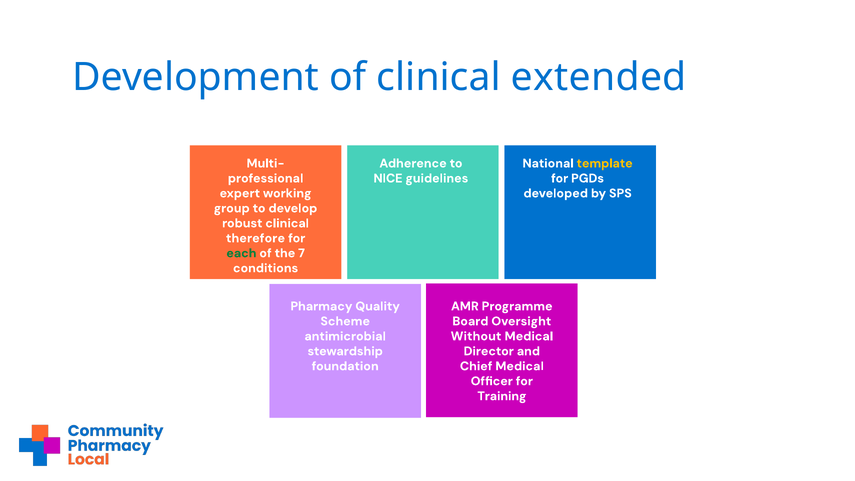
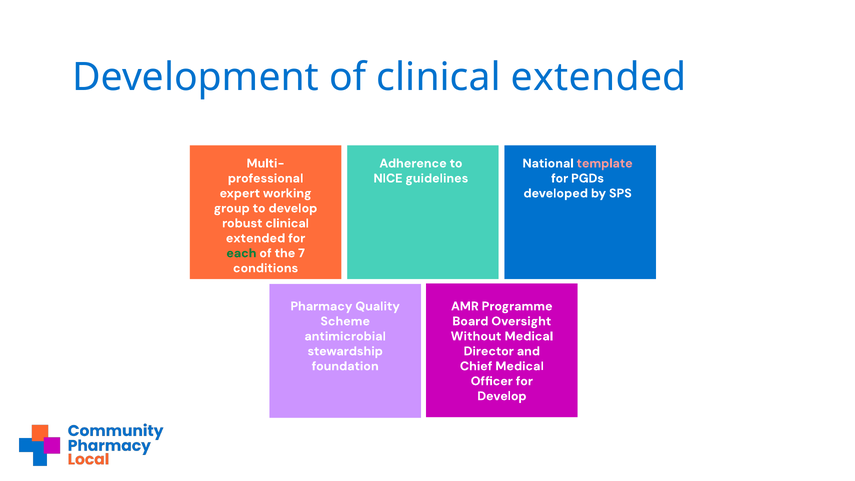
template colour: yellow -> pink
therefore at (255, 238): therefore -> extended
Training at (502, 396): Training -> Develop
